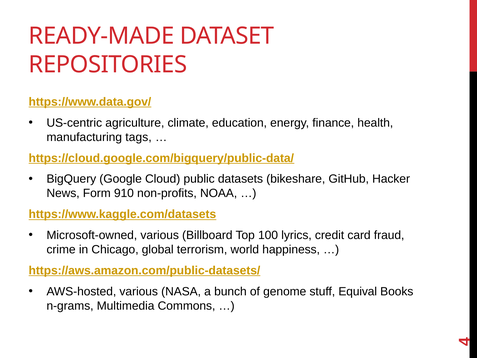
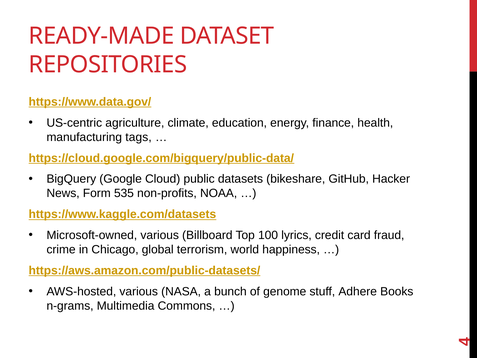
910: 910 -> 535
Equival: Equival -> Adhere
